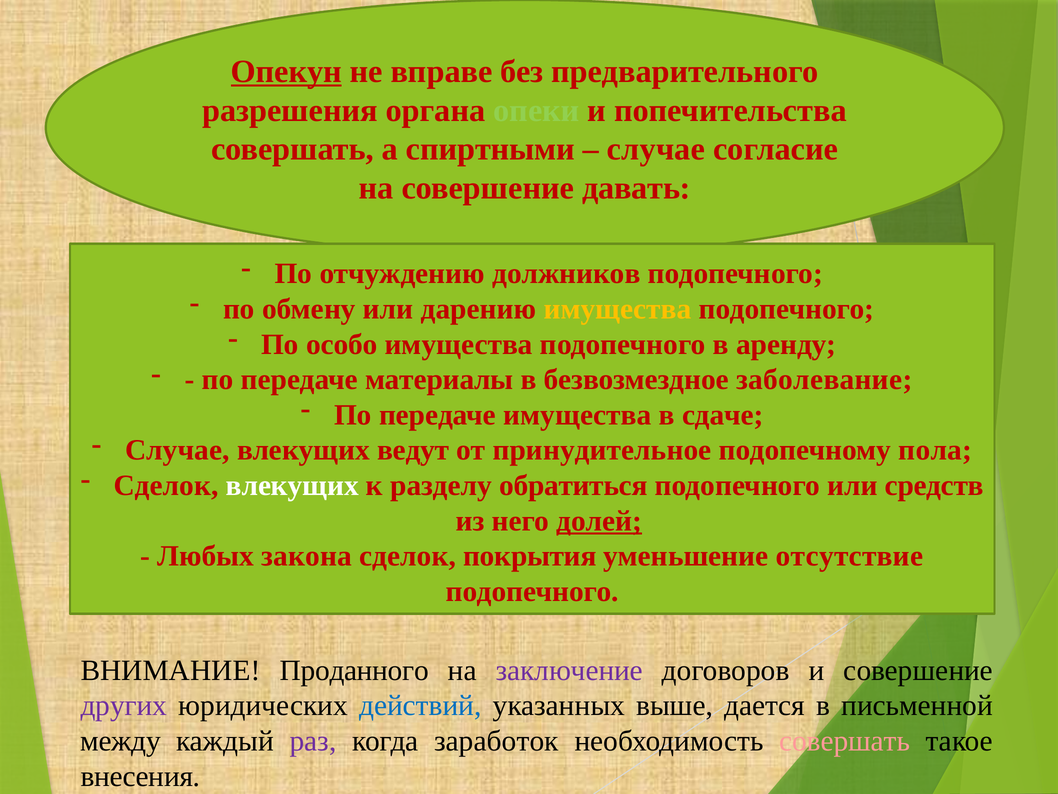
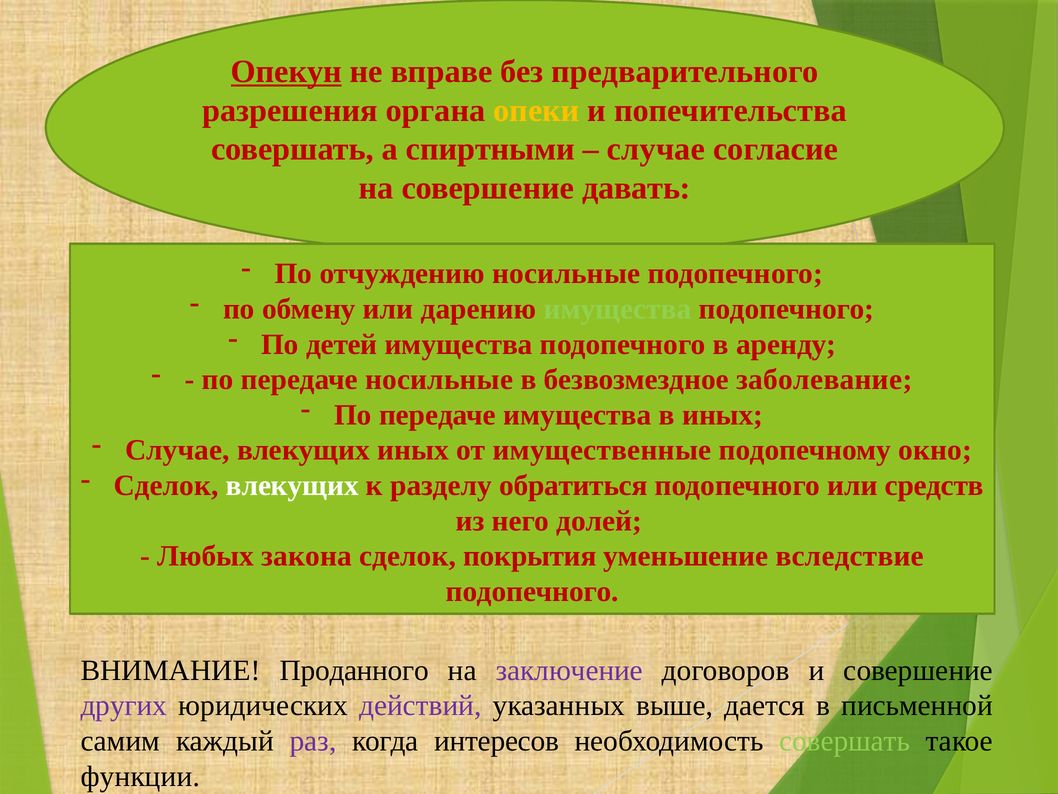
опеки colour: light green -> yellow
отчуждению должников: должников -> носильные
имущества at (618, 309) colour: yellow -> light green
особо: особо -> детей
передаче материалы: материалы -> носильные
в сдаче: сдаче -> иных
влекущих ведут: ведут -> иных
принудительное: принудительное -> имущественные
пола: пола -> окно
долей underline: present -> none
отсутствие: отсутствие -> вследствие
действий colour: blue -> purple
между: между -> самим
заработок: заработок -> интересов
совершать at (845, 741) colour: pink -> light green
внесения: внесения -> функции
